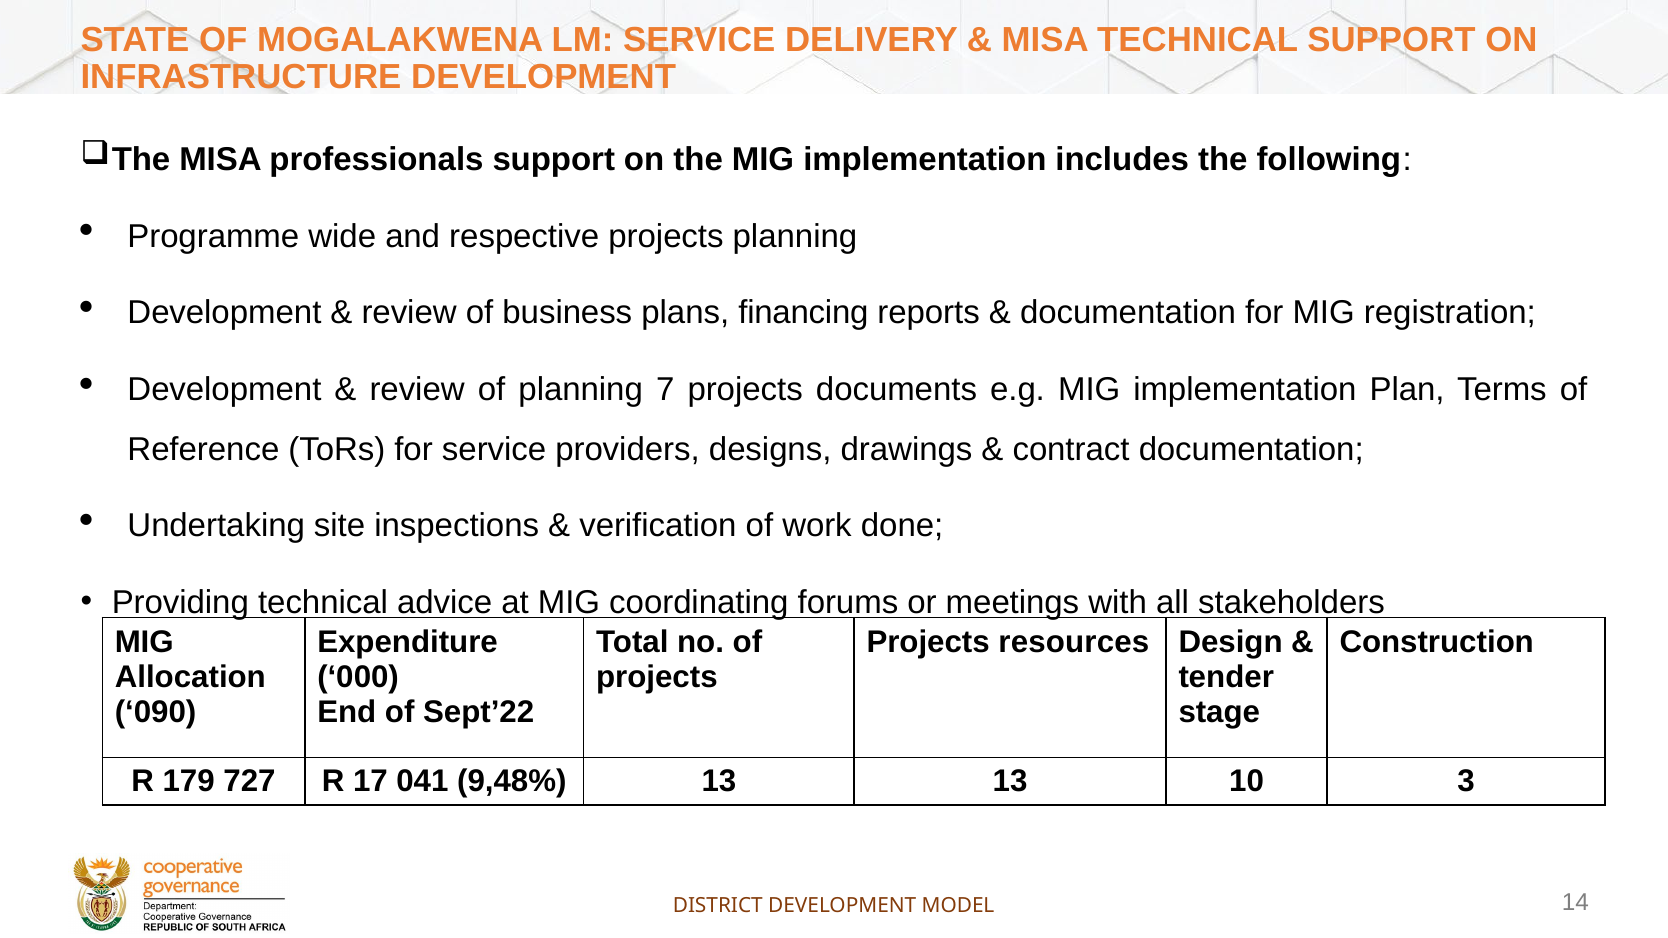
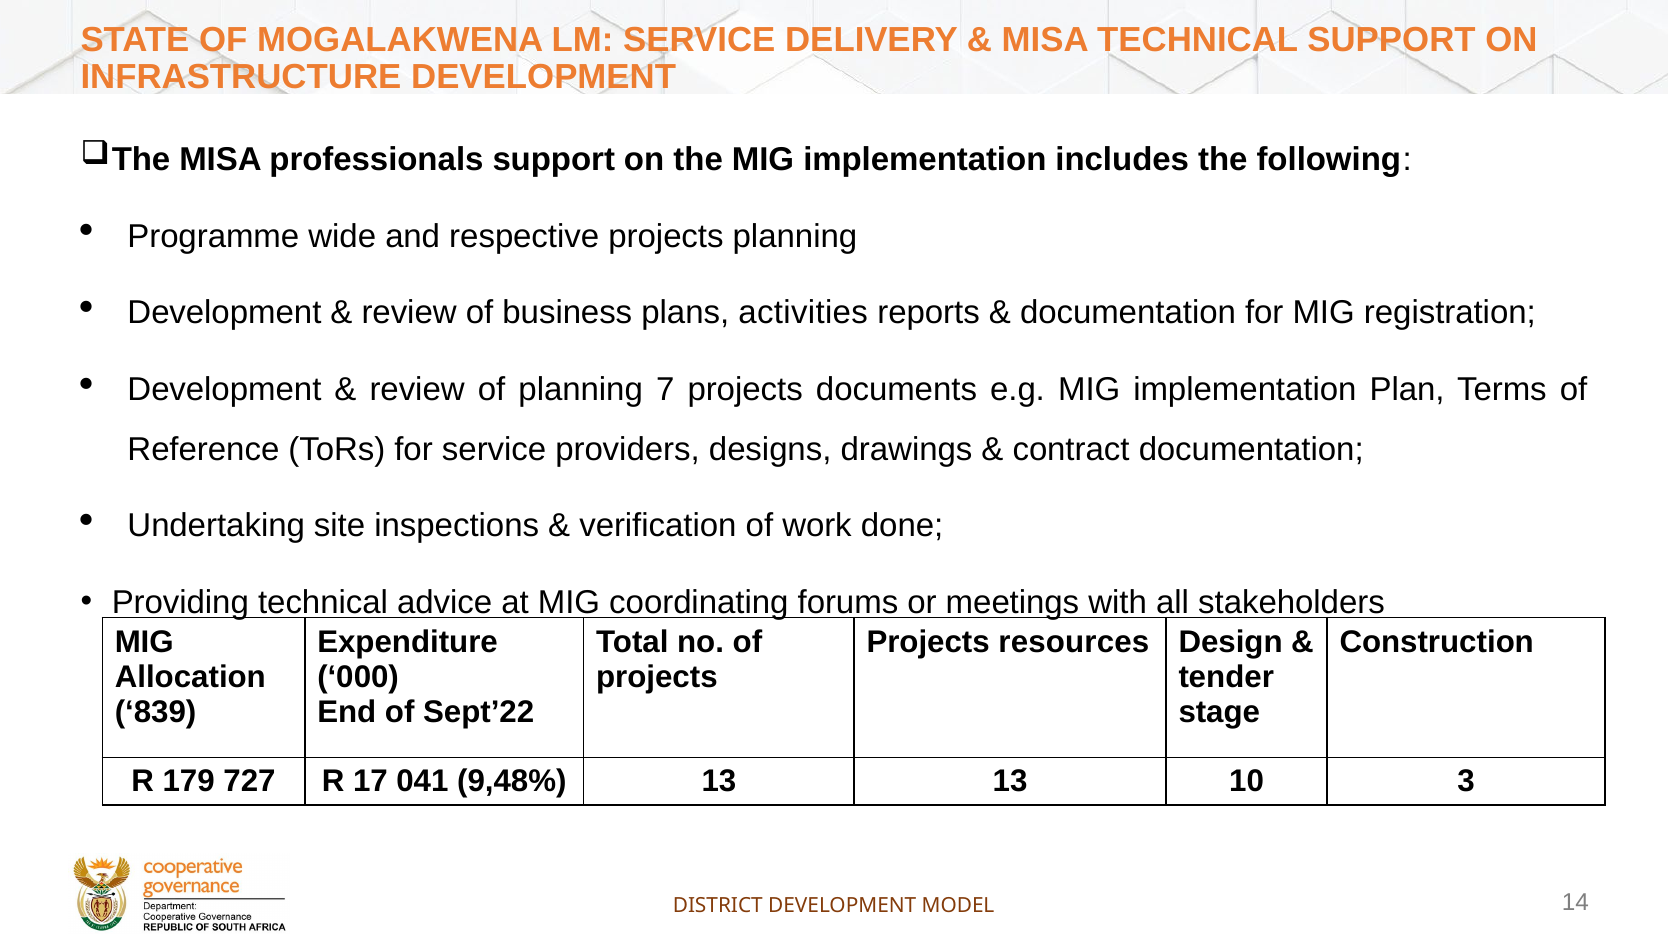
financing: financing -> activities
090: 090 -> 839
